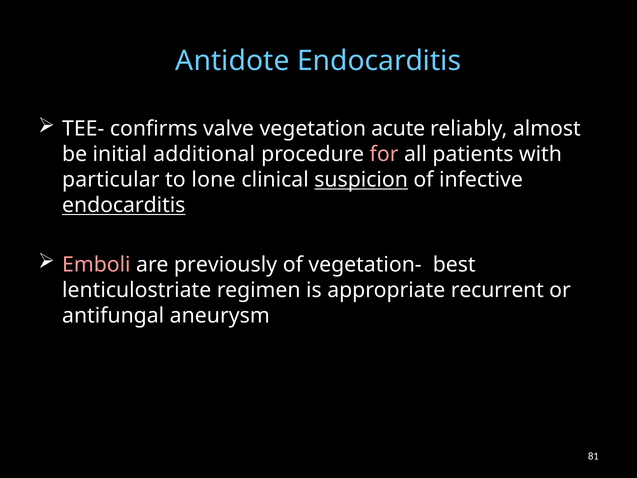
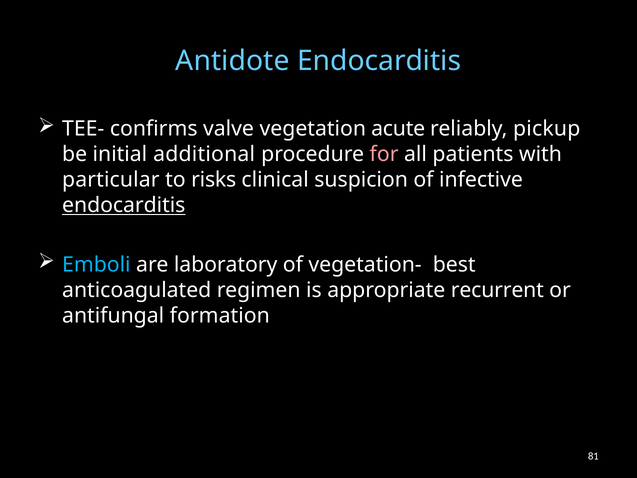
almost: almost -> pickup
lone: lone -> risks
suspicion underline: present -> none
Emboli colour: pink -> light blue
previously: previously -> laboratory
lenticulostriate: lenticulostriate -> anticoagulated
aneurysm: aneurysm -> formation
